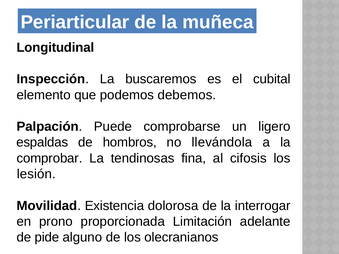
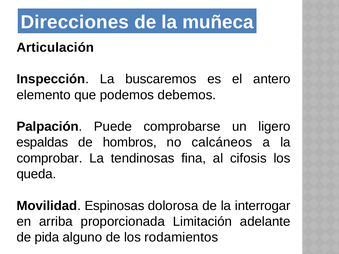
Periarticular: Periarticular -> Direcciones
Longitudinal: Longitudinal -> Articulación
cubital: cubital -> antero
llevándola: llevándola -> calcáneos
lesión: lesión -> queda
Existencia: Existencia -> Espinosas
prono: prono -> arriba
pide: pide -> pida
olecranianos: olecranianos -> rodamientos
